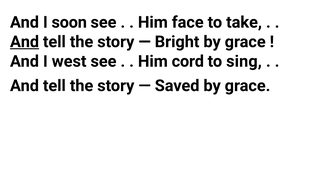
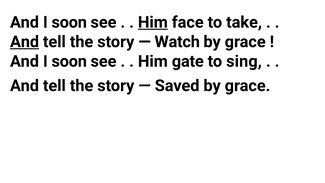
Him at (153, 22) underline: none -> present
Bright: Bright -> Watch
west at (69, 61): west -> soon
cord: cord -> gate
